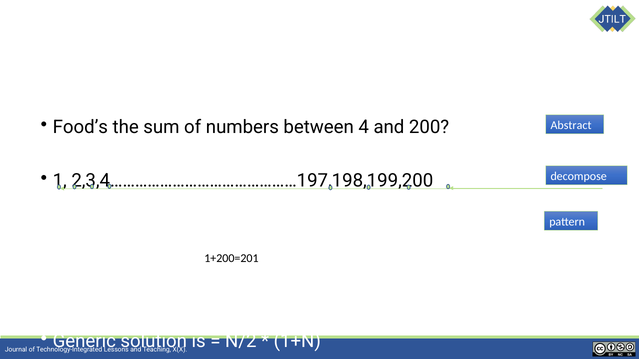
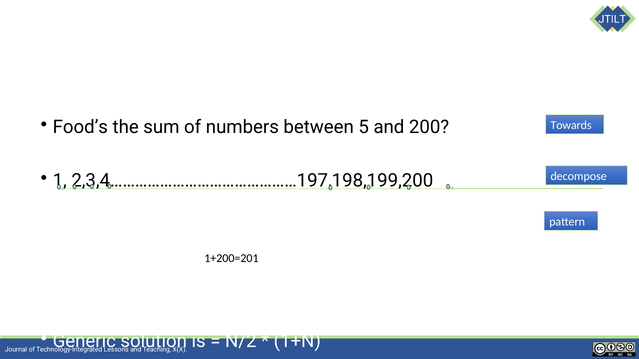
4: 4 -> 5
Abstract: Abstract -> Towards
